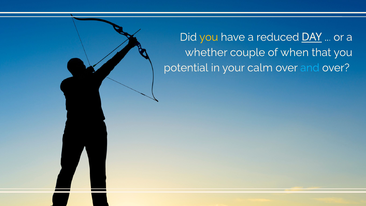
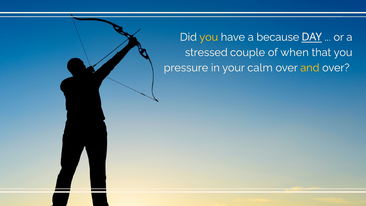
reduced: reduced -> because
whether: whether -> stressed
potential: potential -> pressure
and colour: light blue -> yellow
